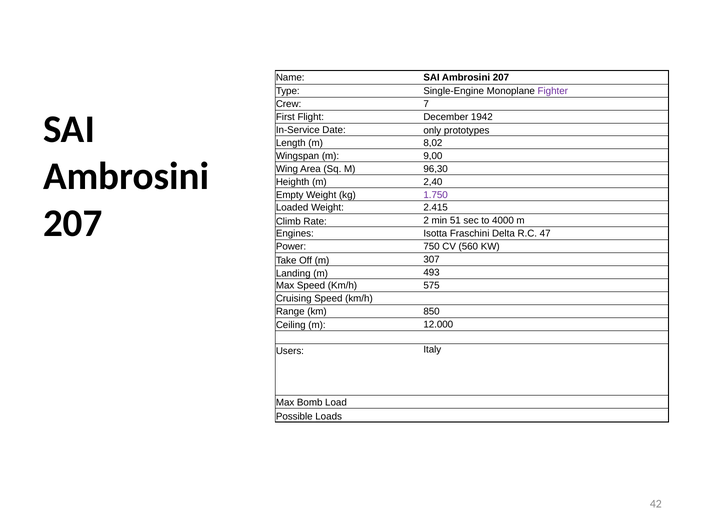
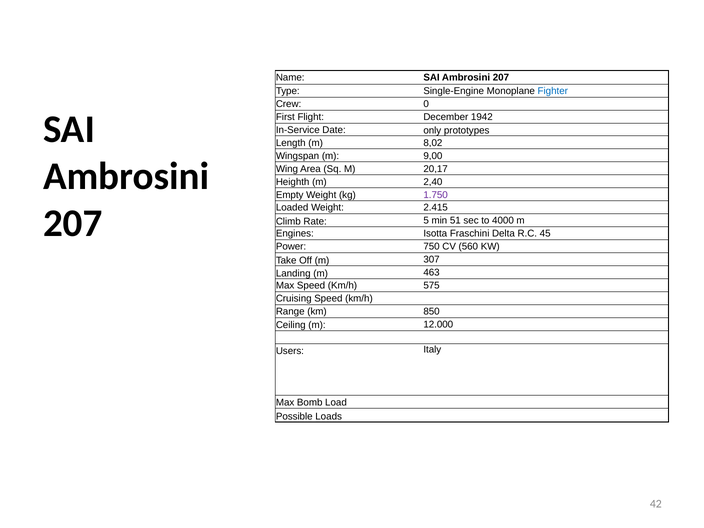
Fighter colour: purple -> blue
7: 7 -> 0
96,30: 96,30 -> 20,17
2: 2 -> 5
47: 47 -> 45
493: 493 -> 463
